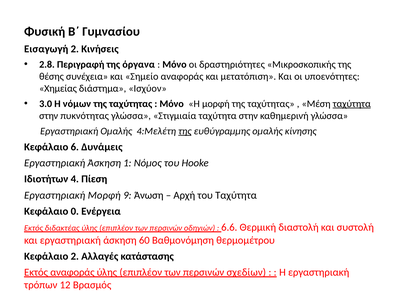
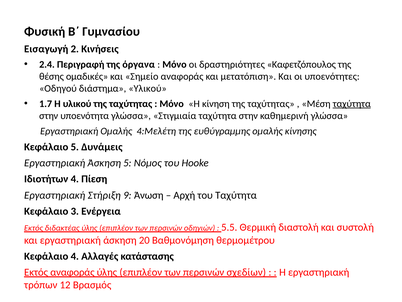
2.8: 2.8 -> 2.4
Μικροσκοπικής: Μικροσκοπικής -> Καφετζόπουλος
συνέχεια: συνέχεια -> ομαδικές
Χημείας: Χημείας -> Οδηγού
διάστημα Ισχύον: Ισχύον -> Υλικού
3.0: 3.0 -> 1.7
Η νόμων: νόμων -> υλικού
Η μορφή: μορφή -> κίνηση
πυκνότητας: πυκνότητας -> υποενότητα
της at (185, 131) underline: present -> none
Κεφάλαιο 6: 6 -> 5
Άσκηση 1: 1 -> 5
Εργαστηριακή Μορφή: Μορφή -> Στήριξη
0: 0 -> 3
6.6: 6.6 -> 5.5
60: 60 -> 20
Κεφάλαιο 2: 2 -> 4
